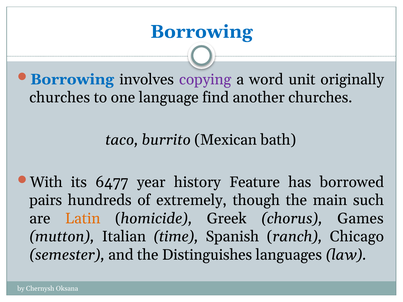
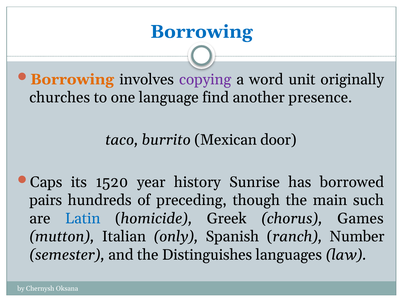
Borrowing at (72, 79) colour: blue -> orange
another churches: churches -> presence
bath: bath -> door
With: With -> Caps
6477: 6477 -> 1520
Feature: Feature -> Sunrise
extremely: extremely -> preceding
Latin colour: orange -> blue
time: time -> only
Chicago: Chicago -> Number
